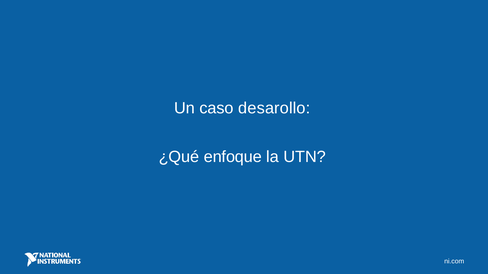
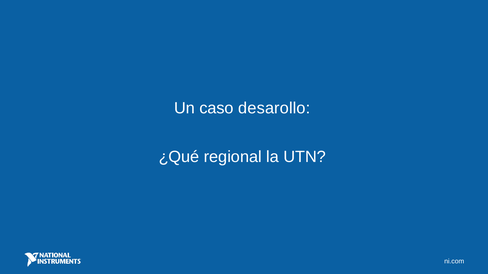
enfoque: enfoque -> regional
